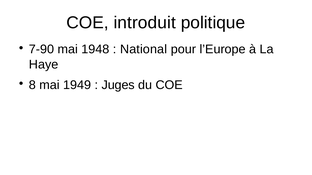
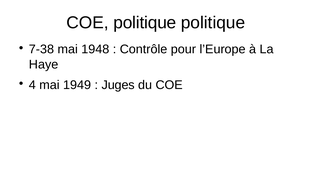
COE introduit: introduit -> politique
7-90: 7-90 -> 7-38
National: National -> Contrôle
8: 8 -> 4
